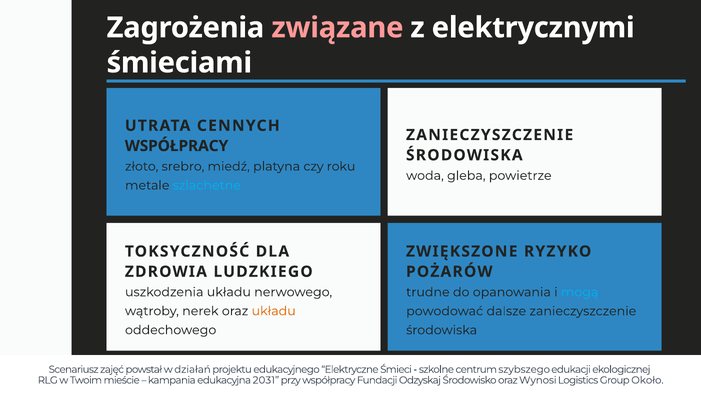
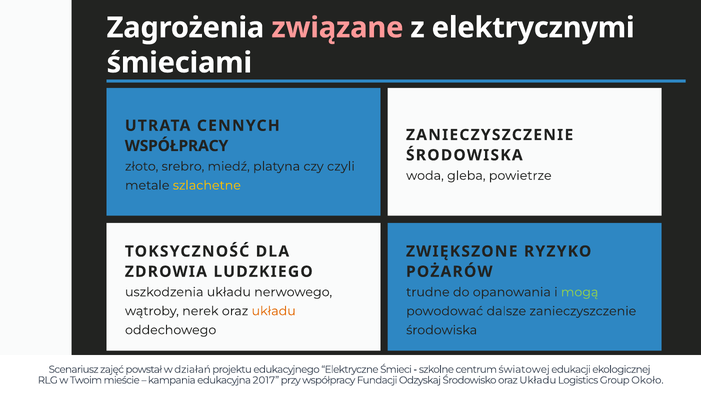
roku: roku -> czyli
szlachetne colour: light blue -> yellow
mogą colour: light blue -> light green
szybszego: szybszego -> światowej
2031: 2031 -> 2017
Środowisko oraz Wynosi: Wynosi -> Układu
